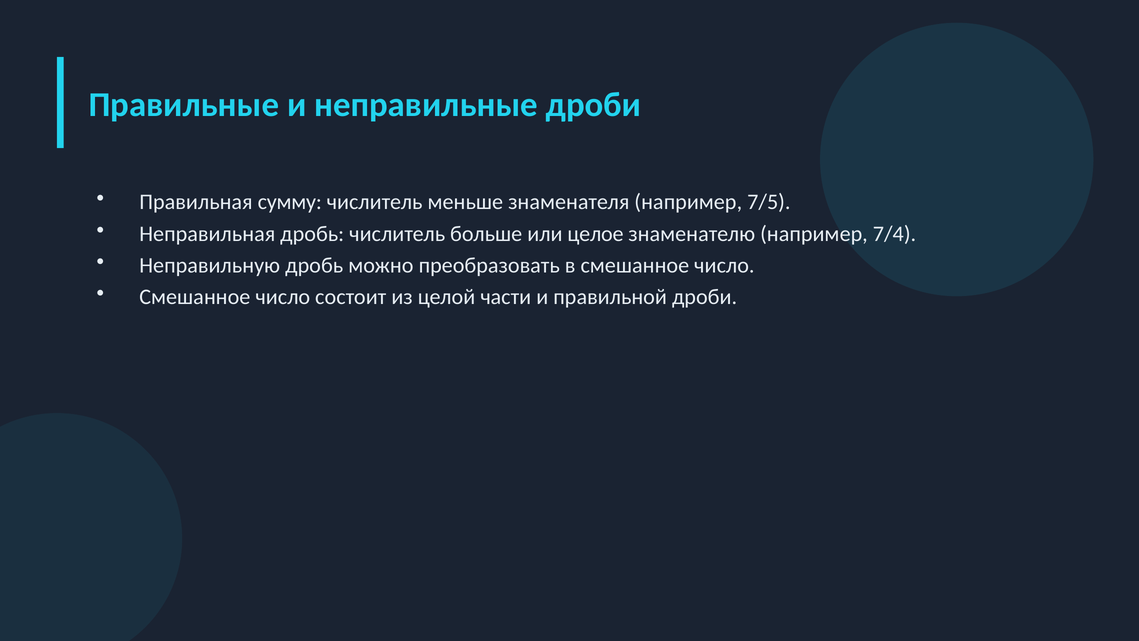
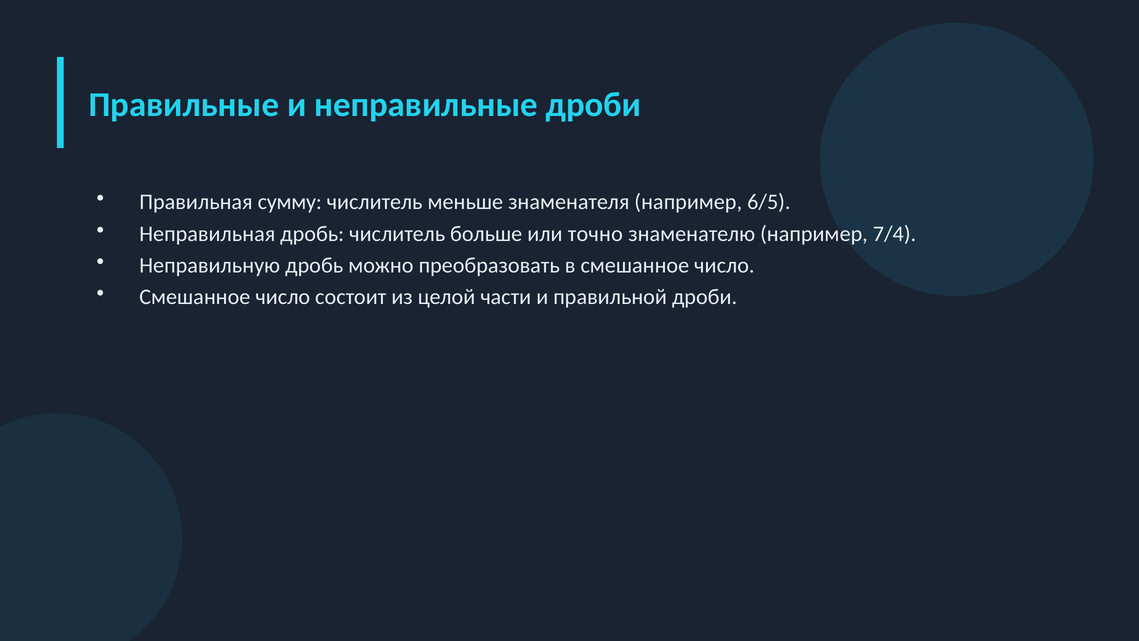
7/5: 7/5 -> 6/5
целое: целое -> точно
